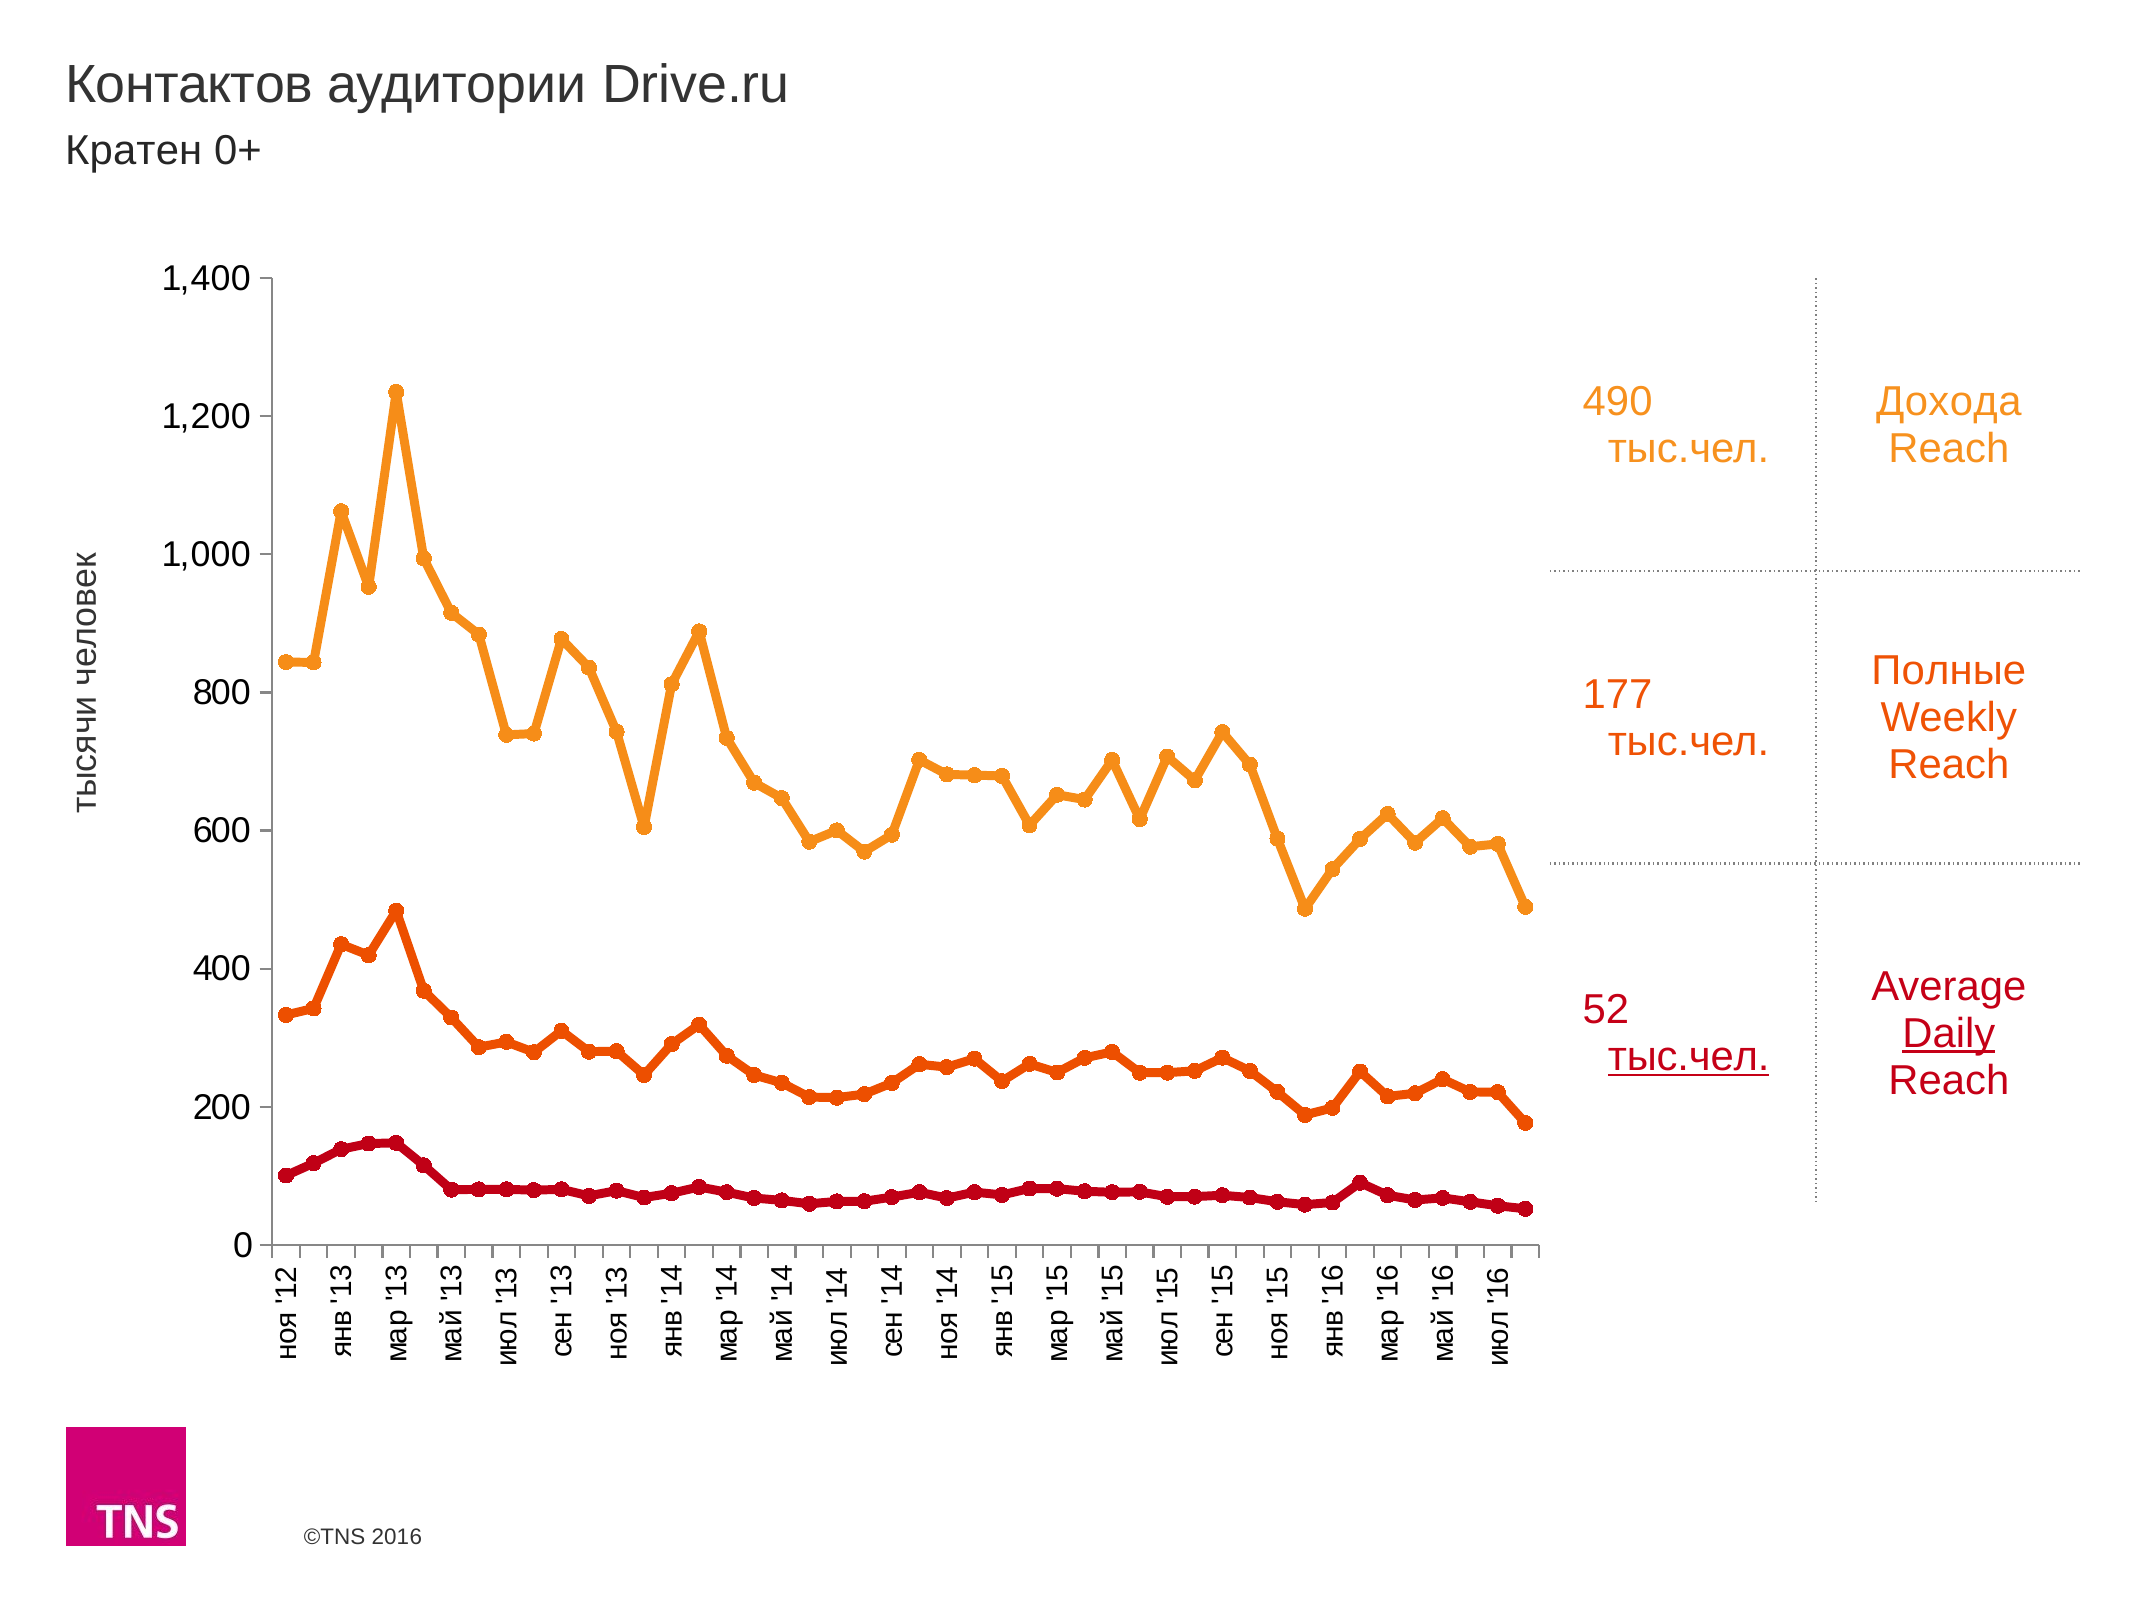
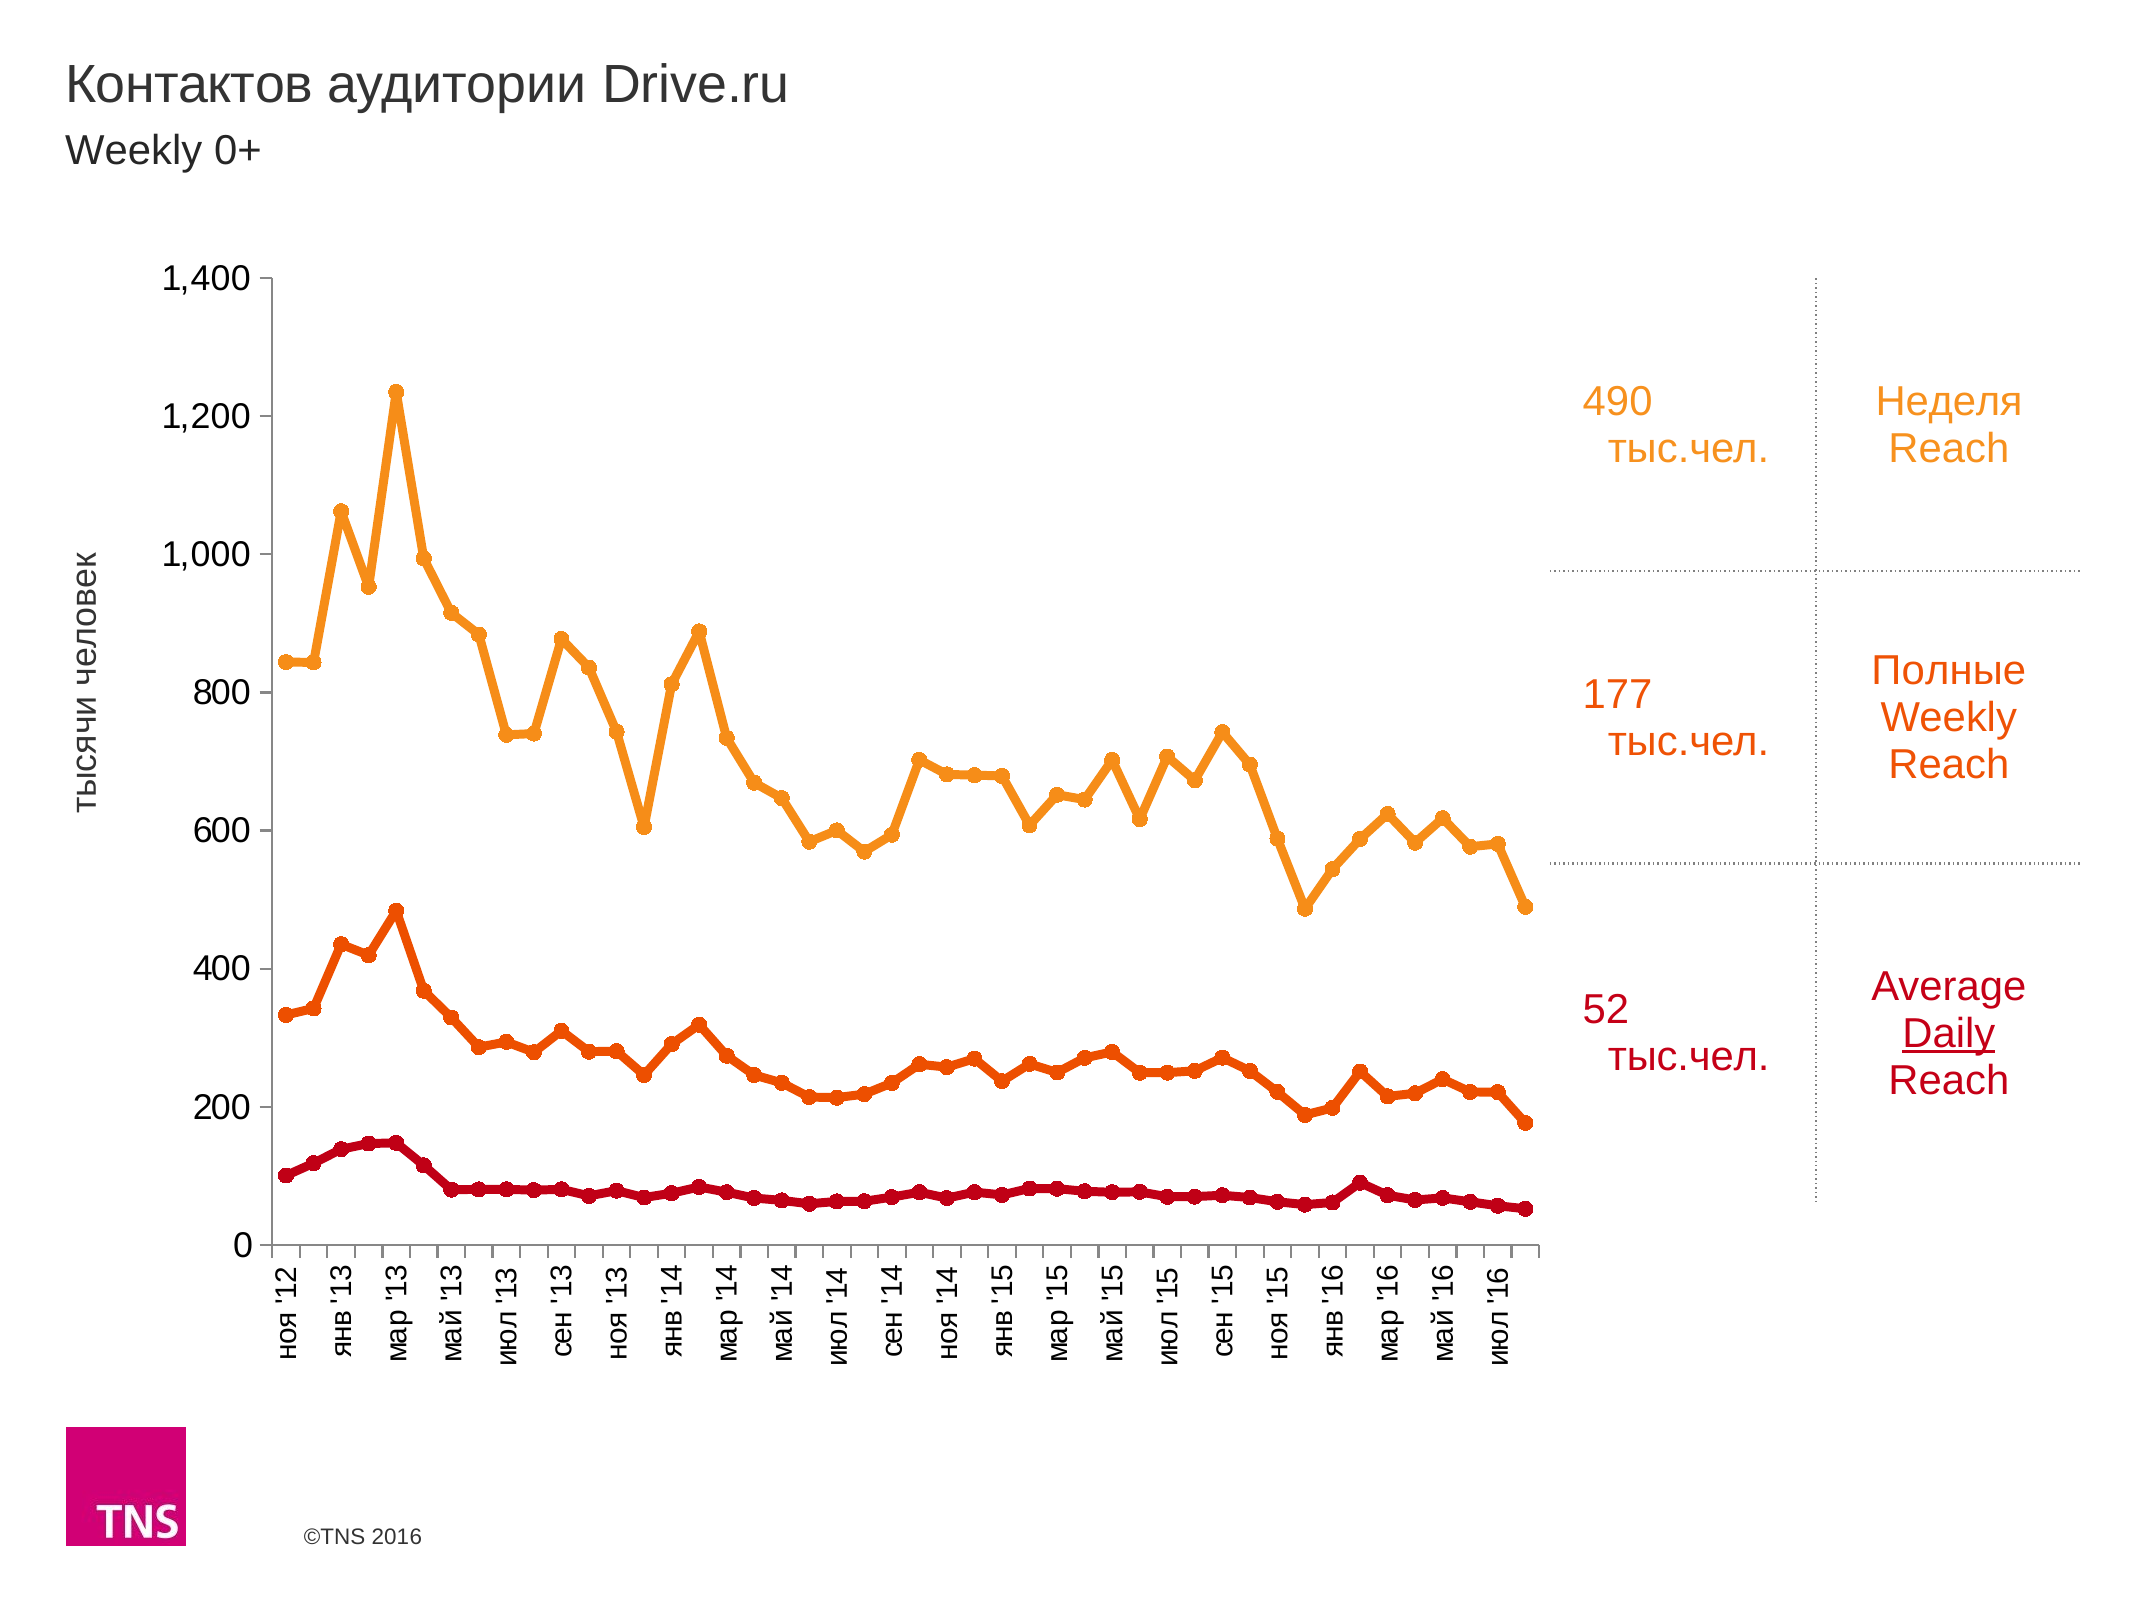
Кратен at (134, 150): Кратен -> Weekly
Дохода: Дохода -> Неделя
тыс.чел at (1689, 1057) underline: present -> none
